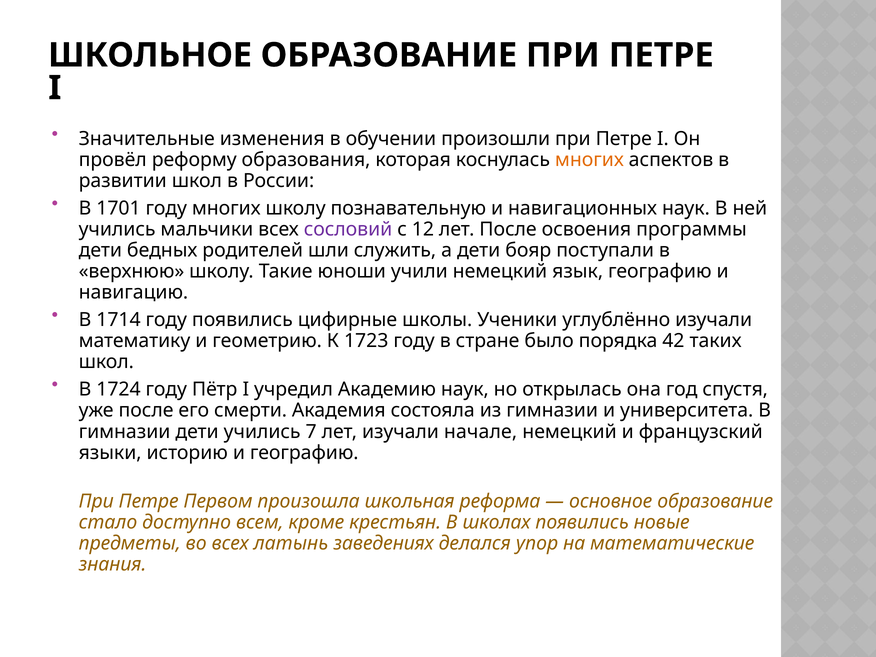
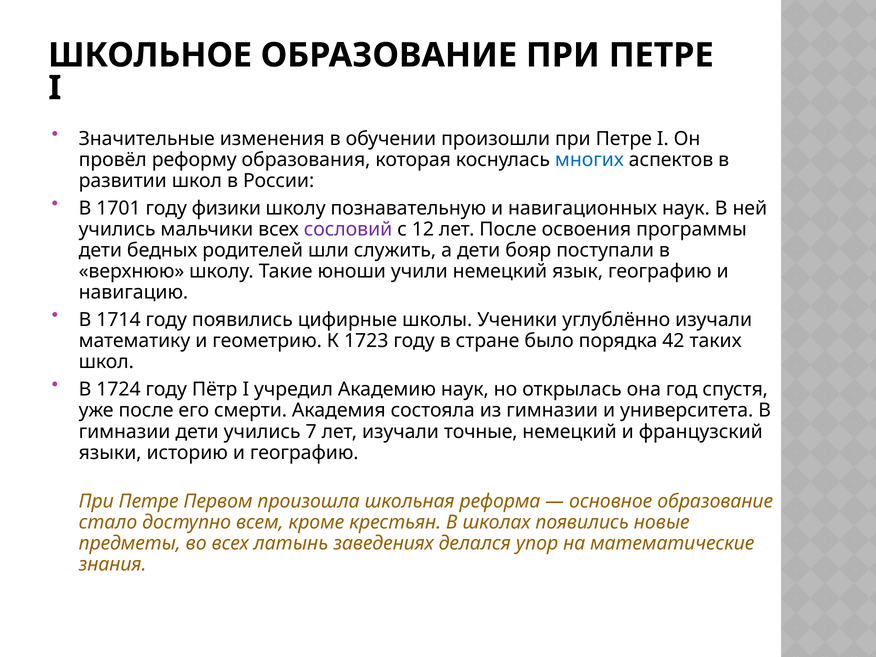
многих at (589, 160) colour: orange -> blue
году многих: многих -> физики
начале: начале -> точные
